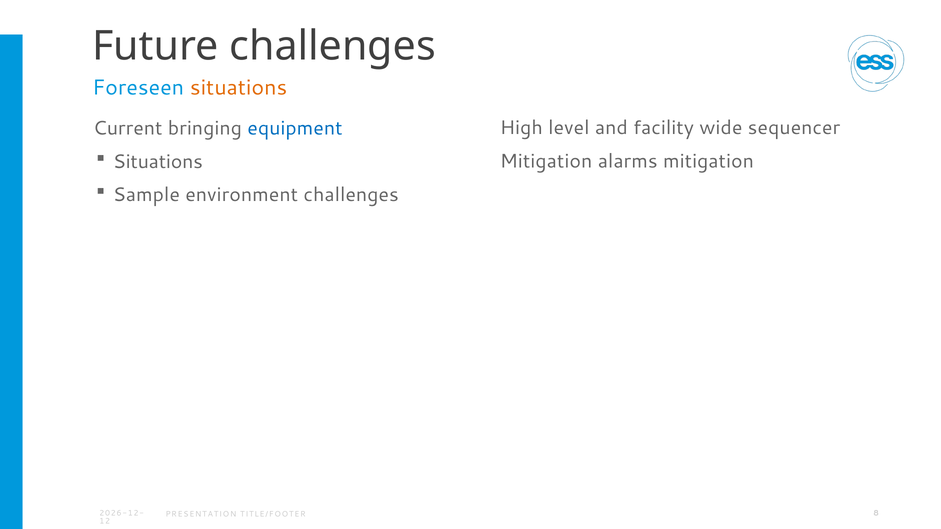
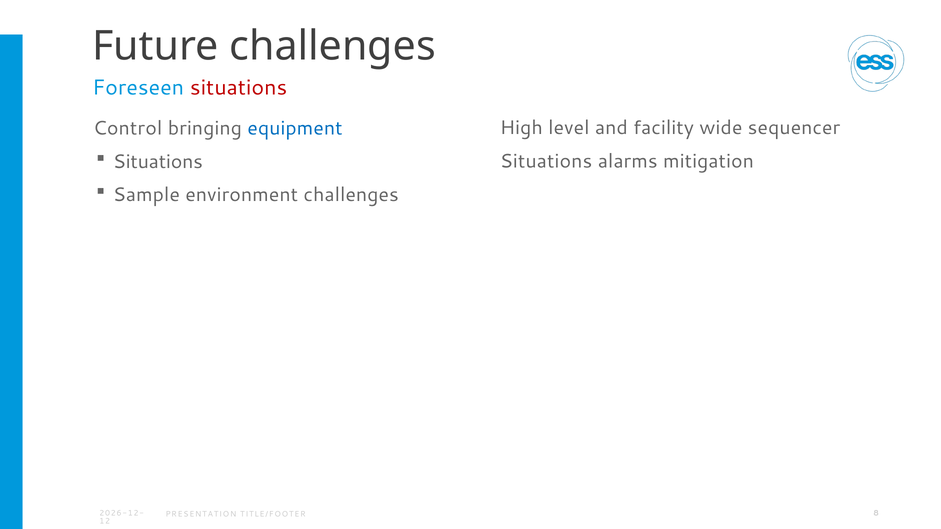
situations at (239, 88) colour: orange -> red
Current: Current -> Control
Mitigation at (546, 161): Mitigation -> Situations
